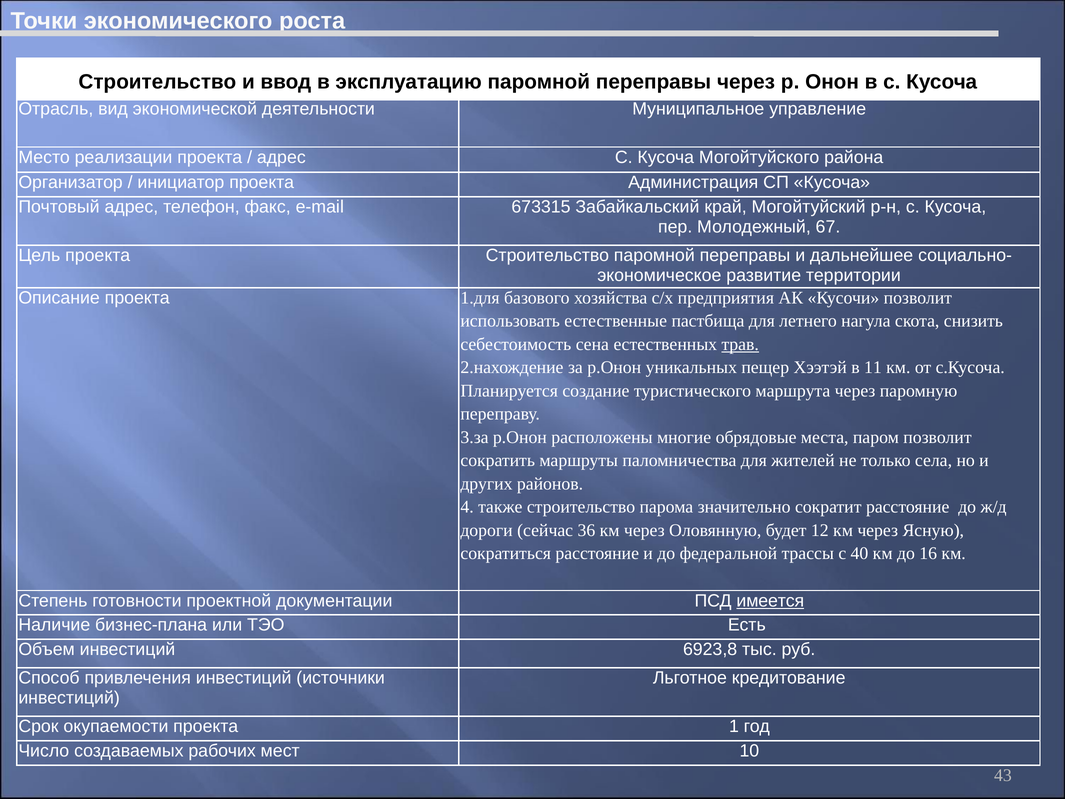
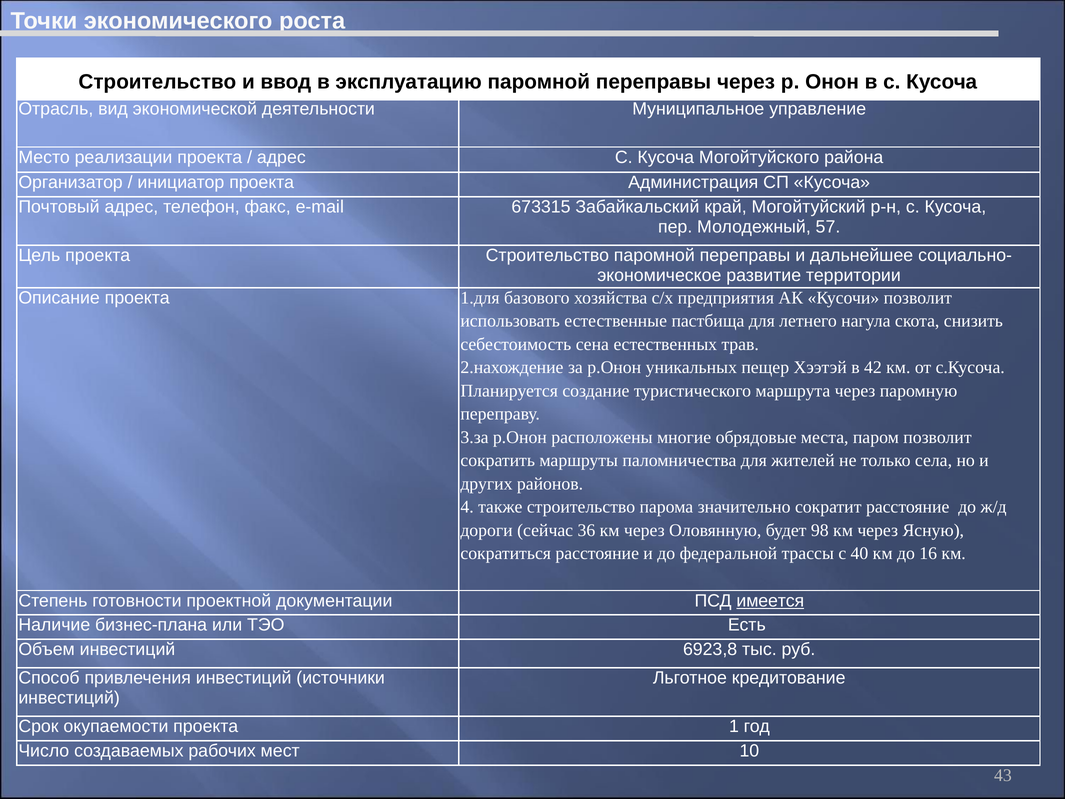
67: 67 -> 57
трав underline: present -> none
11: 11 -> 42
12: 12 -> 98
